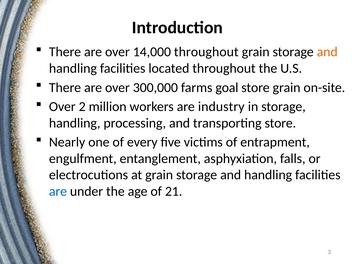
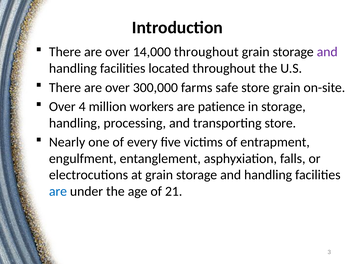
and at (327, 52) colour: orange -> purple
goal: goal -> safe
2: 2 -> 4
industry: industry -> patience
